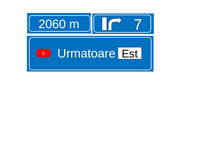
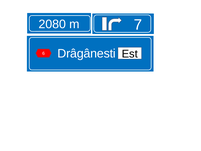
2060: 2060 -> 2080
Urmatoare: Urmatoare -> Drâgânesti
